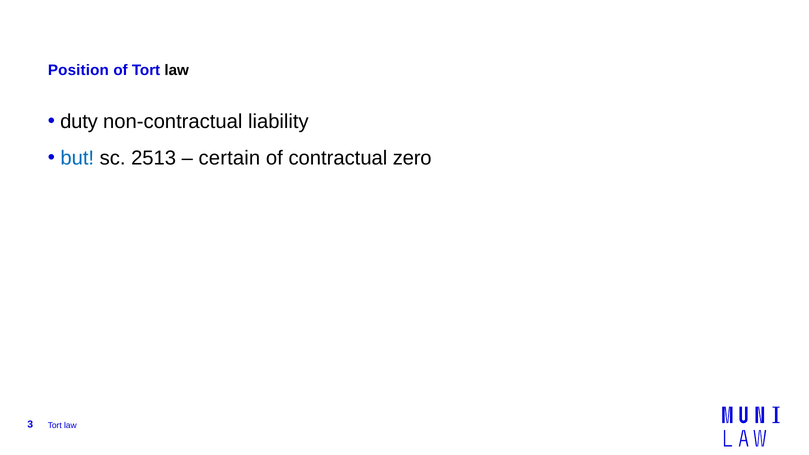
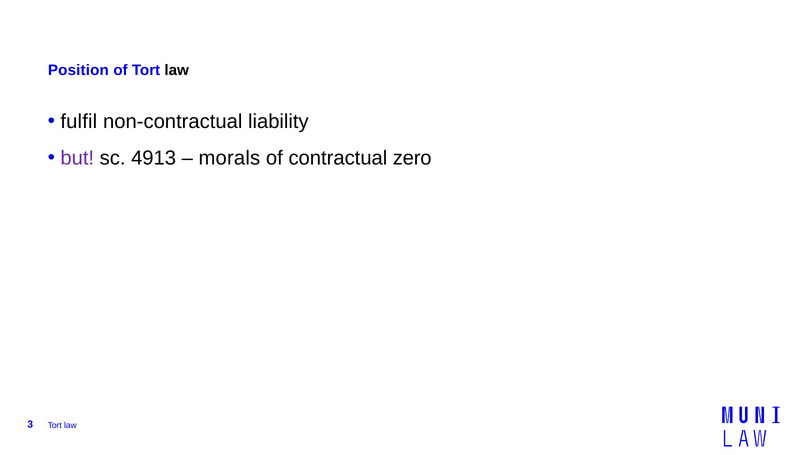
duty: duty -> fulfil
but colour: blue -> purple
2513: 2513 -> 4913
certain: certain -> morals
